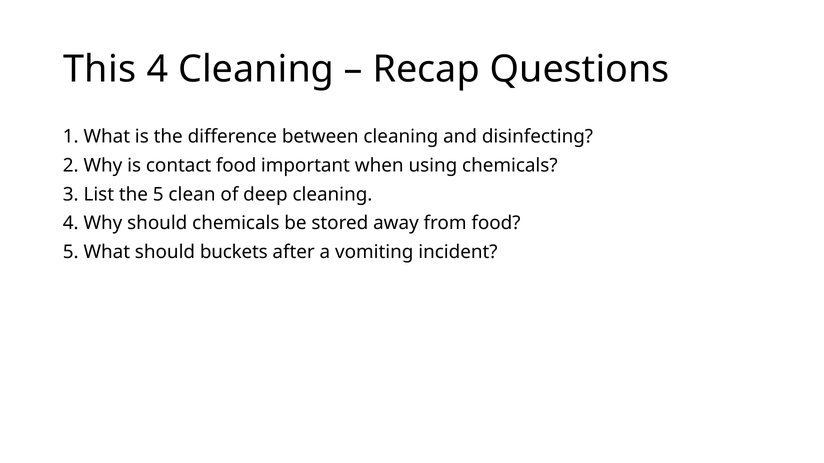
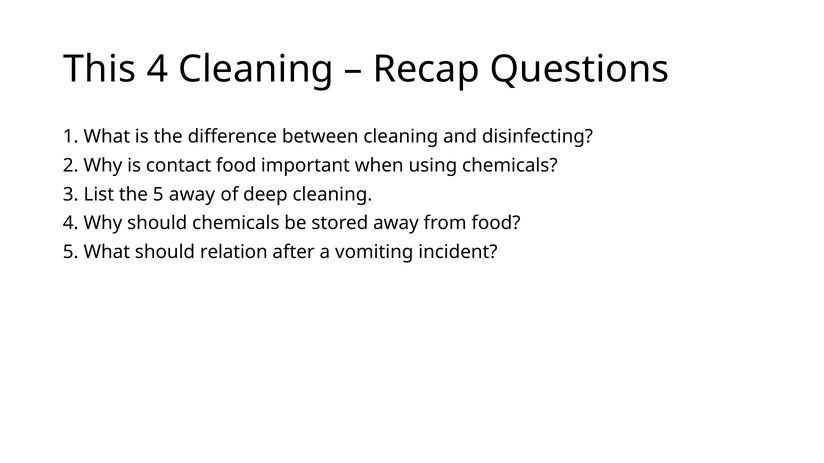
5 clean: clean -> away
buckets: buckets -> relation
